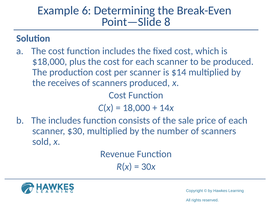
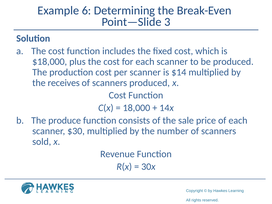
8: 8 -> 3
The includes: includes -> produce
